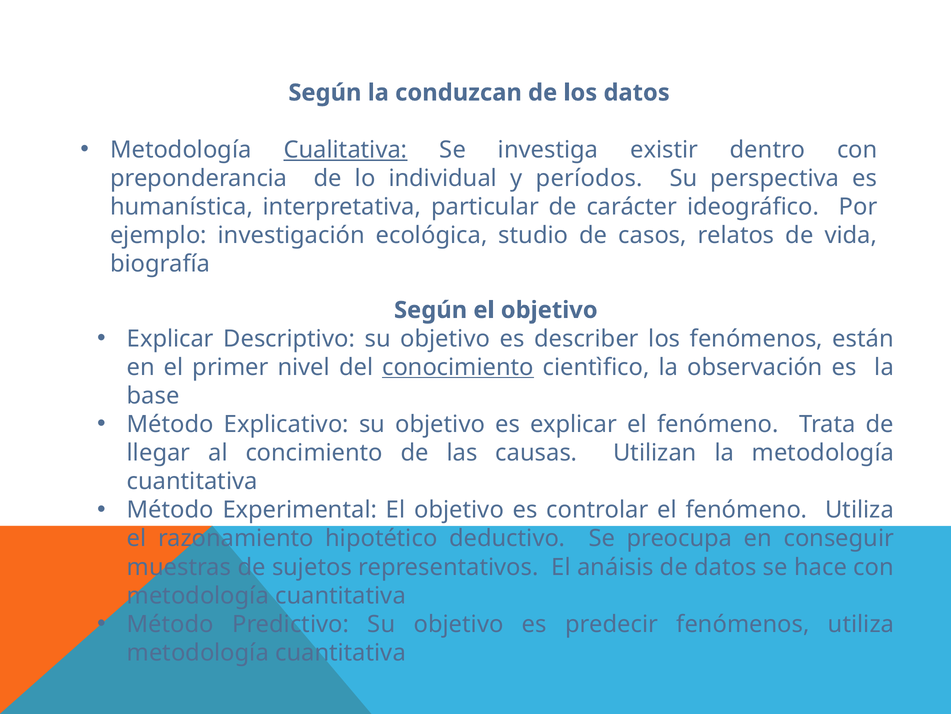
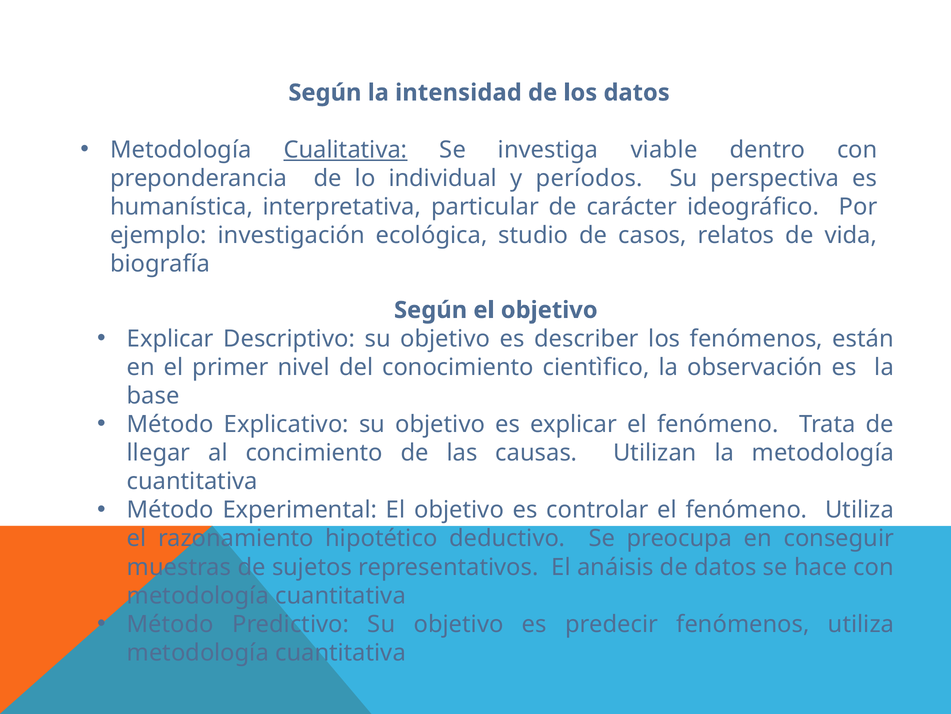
conduzcan: conduzcan -> intensidad
existir: existir -> viable
conocimiento underline: present -> none
